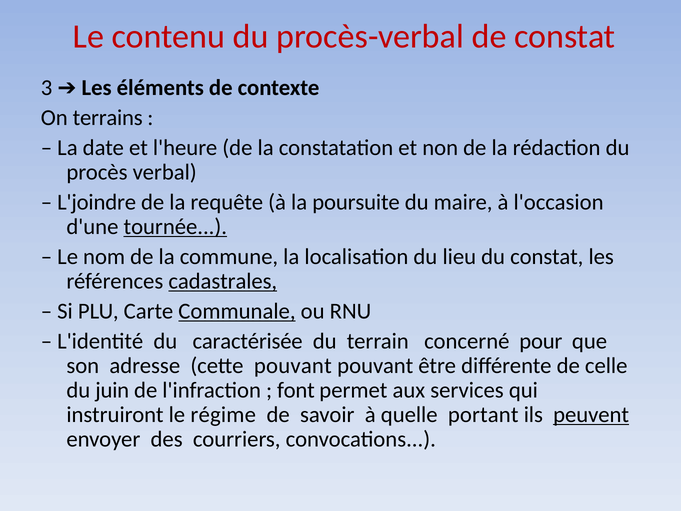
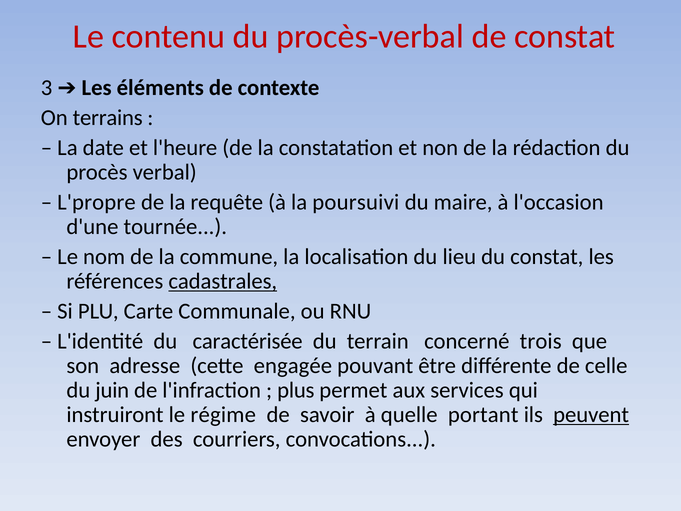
L'joindre: L'joindre -> L'propre
poursuite: poursuite -> poursuivi
tournée underline: present -> none
Communale underline: present -> none
pour: pour -> trois
cette pouvant: pouvant -> engagée
font: font -> plus
